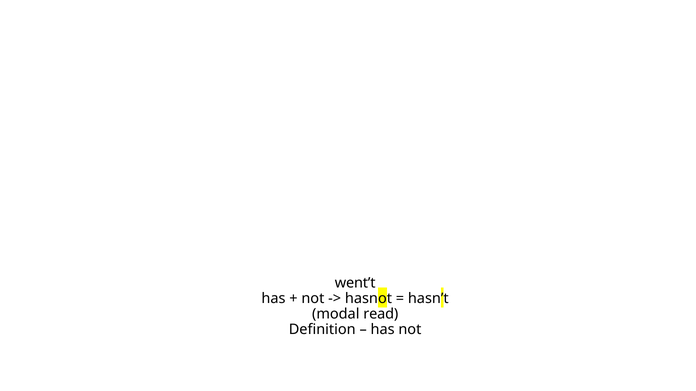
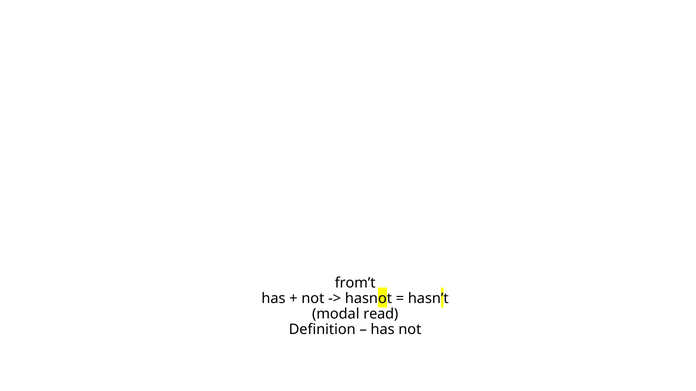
went’t: went’t -> from’t
